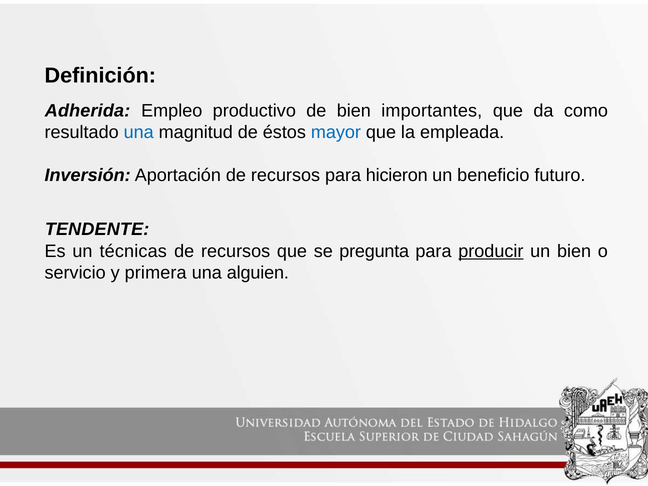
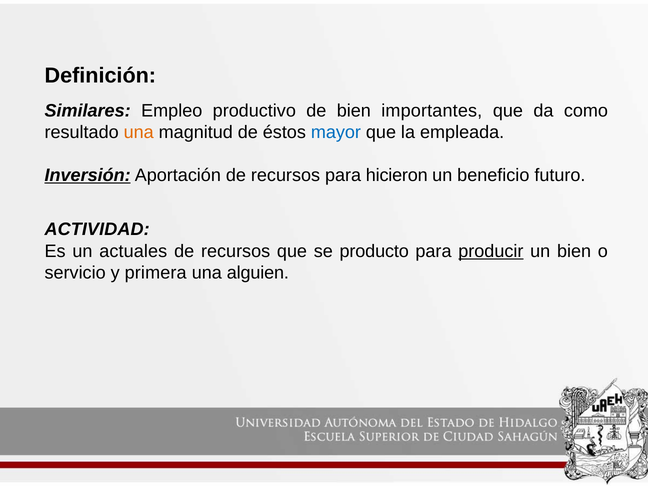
Adherida: Adherida -> Similares
una at (139, 132) colour: blue -> orange
Inversión underline: none -> present
TENDENTE: TENDENTE -> ACTIVIDAD
técnicas: técnicas -> actuales
pregunta: pregunta -> producto
